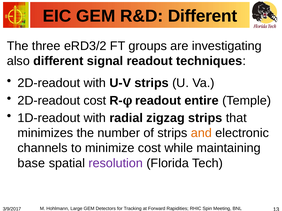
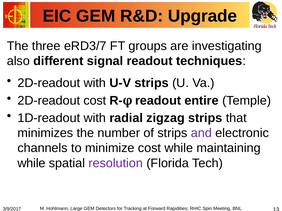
R&D Different: Different -> Upgrade
eRD3/2: eRD3/2 -> eRD3/7
and colour: orange -> purple
base at (31, 163): base -> while
